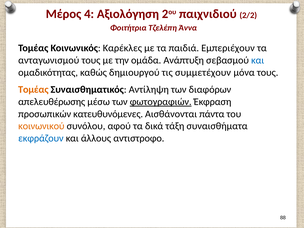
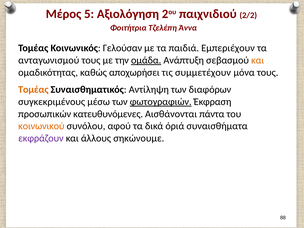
4: 4 -> 5
Καρέκλες: Καρέκλες -> Γελούσαν
ομάδα underline: none -> present
και at (258, 60) colour: blue -> orange
δημιουργού: δημιουργού -> αποχωρήσει
απελευθέρωσης: απελευθέρωσης -> συγκεκριμένους
τάξη: τάξη -> όριά
εκφράζουν colour: blue -> purple
αντιστροφο: αντιστροφο -> σηκώνουμε
